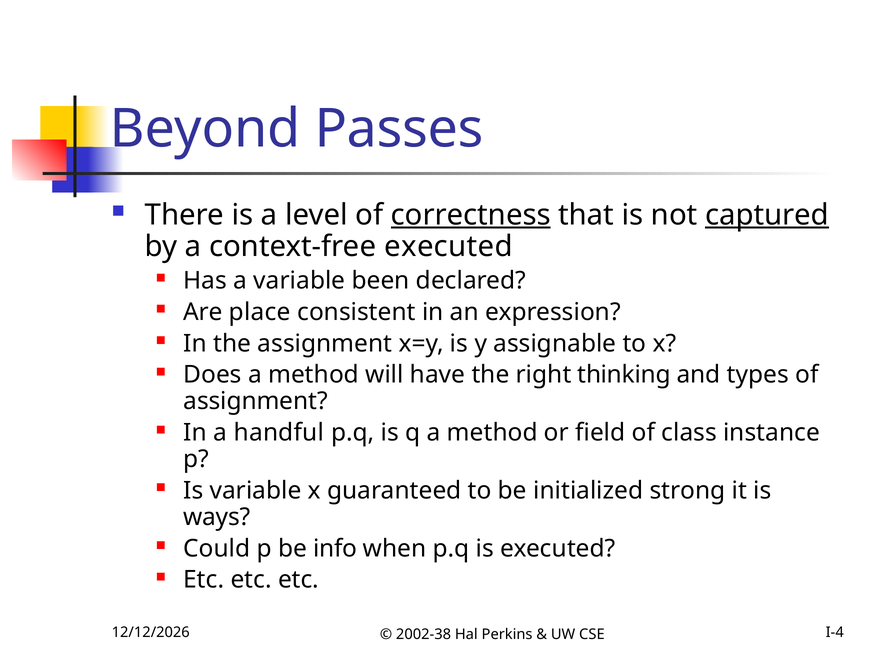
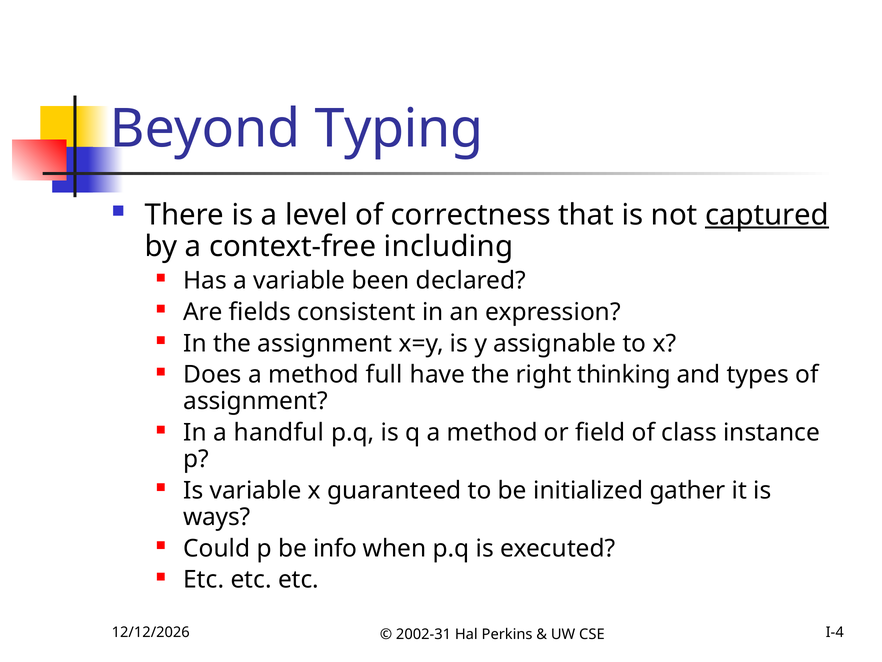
Passes: Passes -> Typing
correctness underline: present -> none
context-free executed: executed -> including
place: place -> fields
will: will -> full
strong: strong -> gather
2002-38: 2002-38 -> 2002-31
